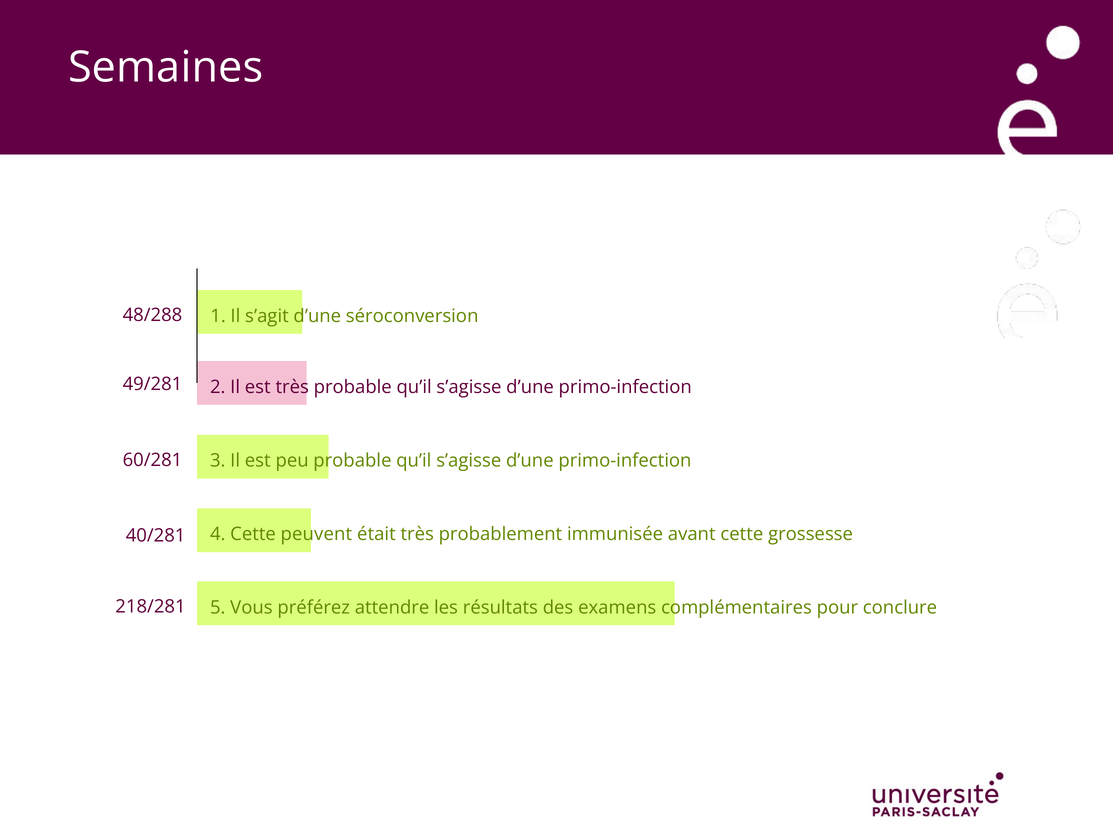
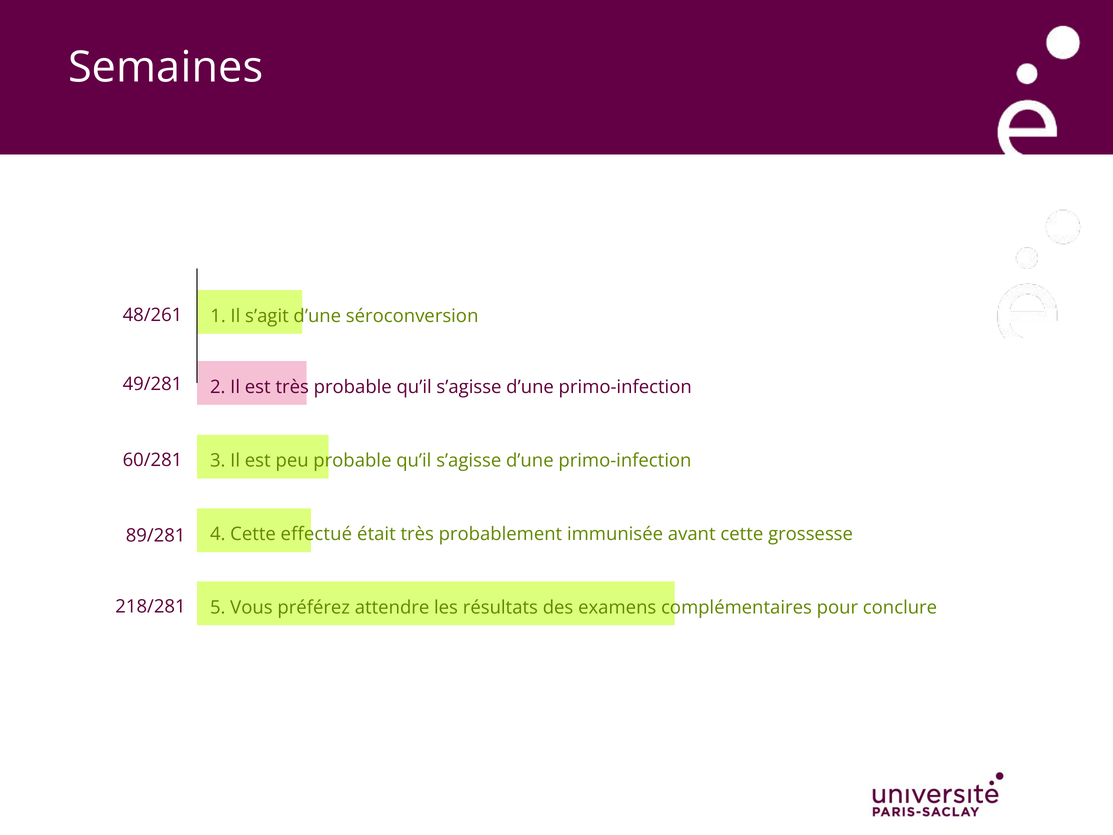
48/288: 48/288 -> 48/261
peuvent: peuvent -> effectué
40/281: 40/281 -> 89/281
